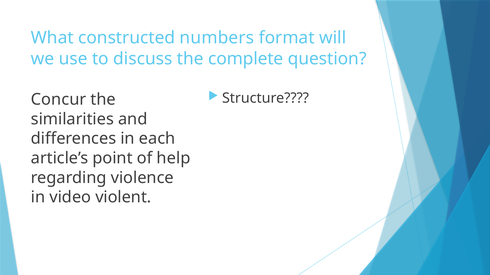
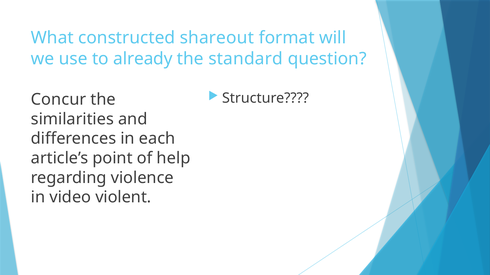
numbers: numbers -> shareout
discuss: discuss -> already
complete: complete -> standard
